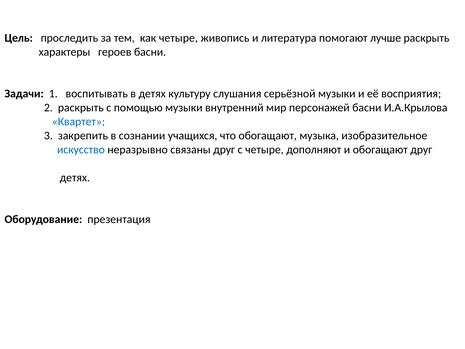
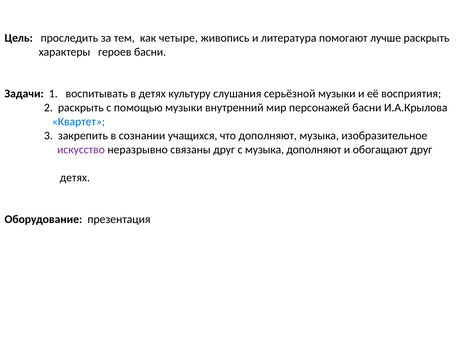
что обогащают: обогащают -> дополняют
искусство colour: blue -> purple
с четыре: четыре -> музыка
